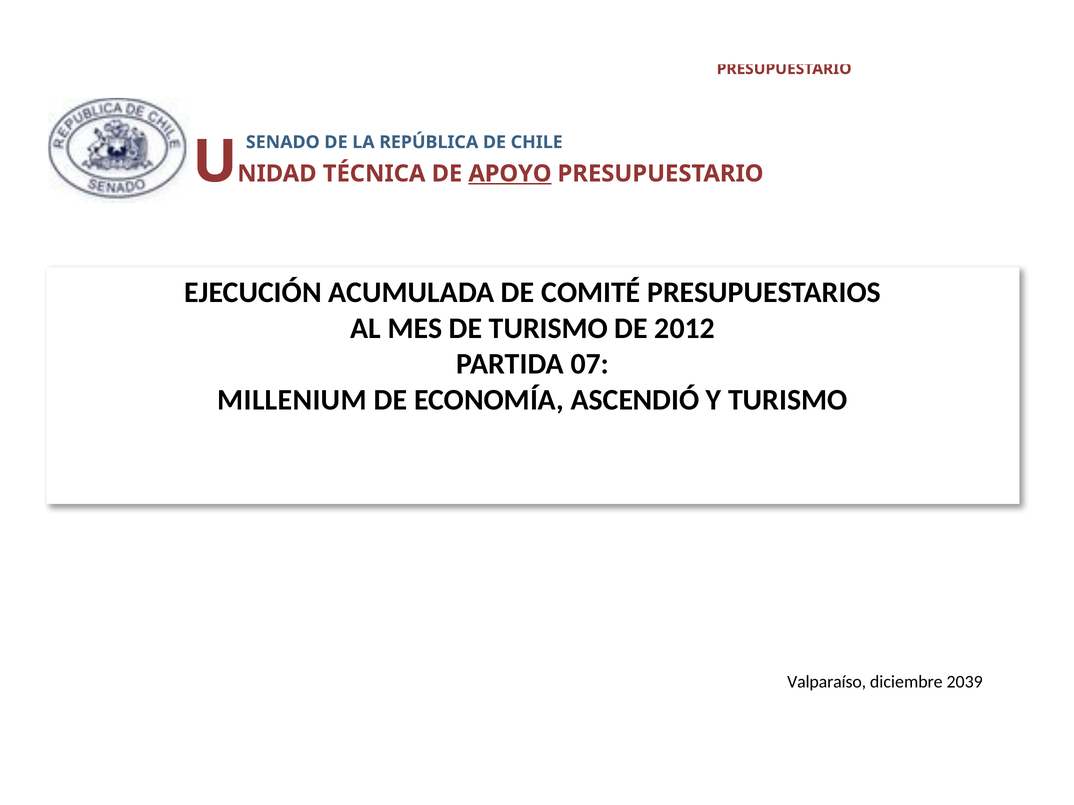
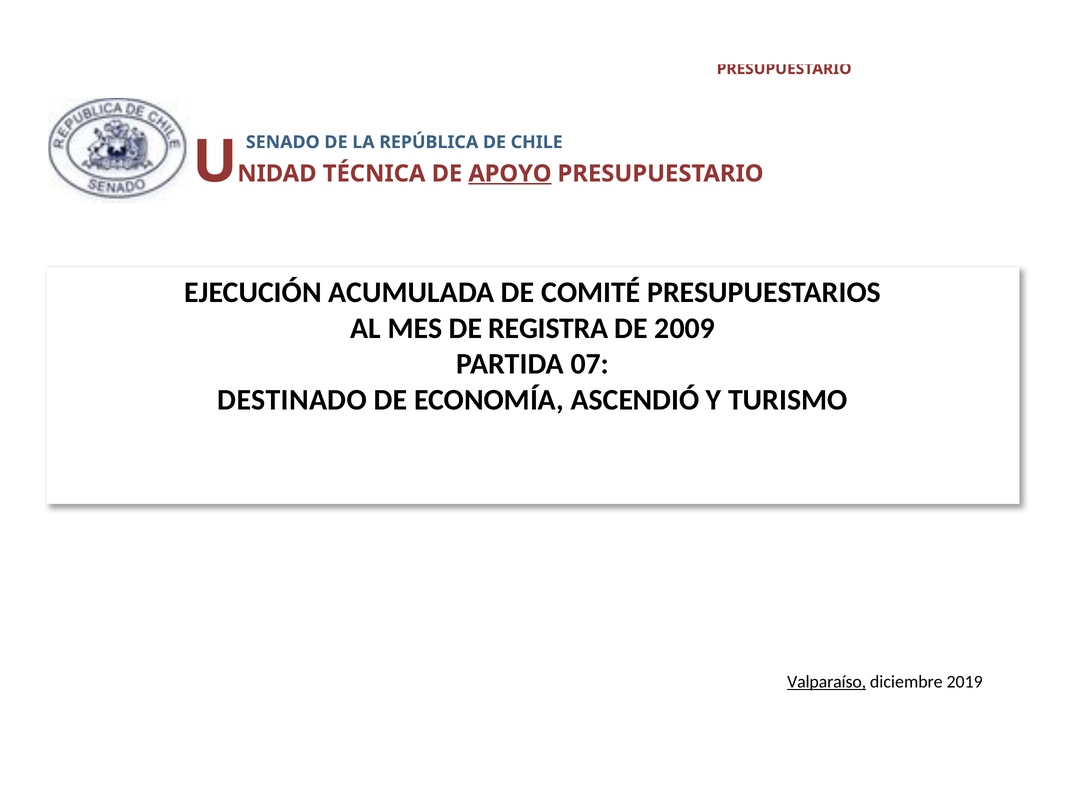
DE TURISMO: TURISMO -> REGISTRA
2012: 2012 -> 2009
MILLENIUM: MILLENIUM -> DESTINADO
Valparaíso underline: none -> present
2039: 2039 -> 2019
